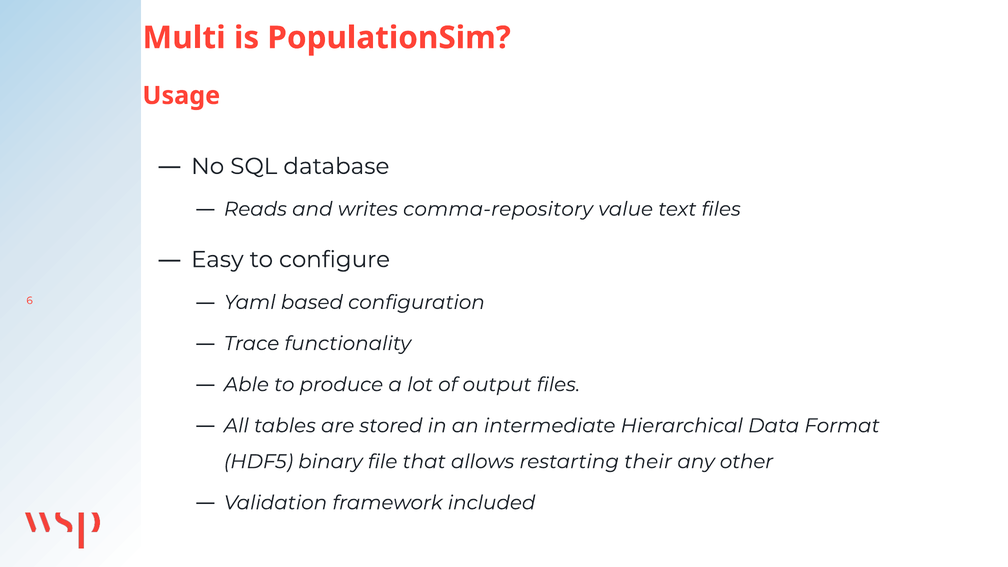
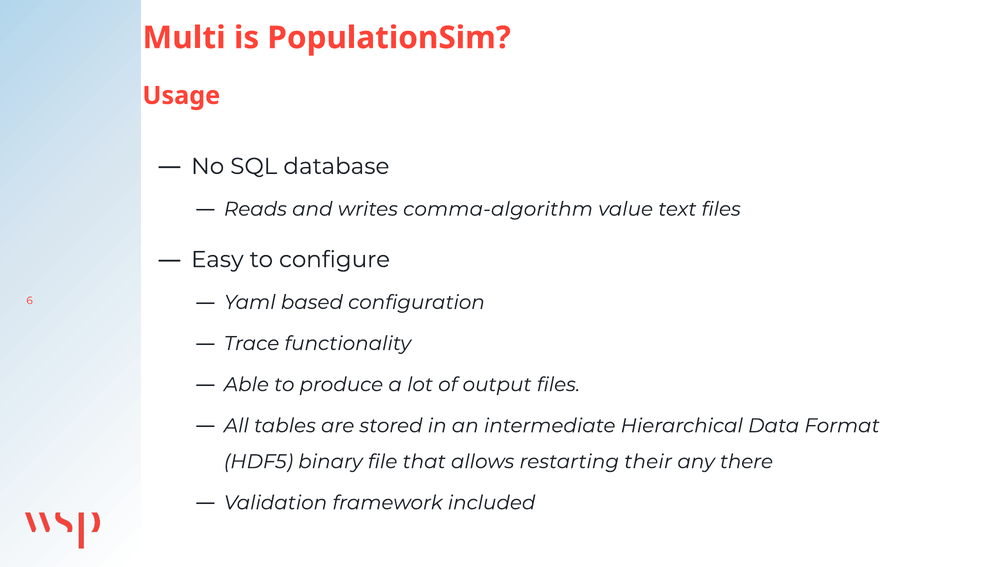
comma-repository: comma-repository -> comma-algorithm
other: other -> there
